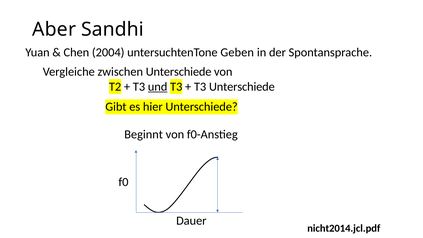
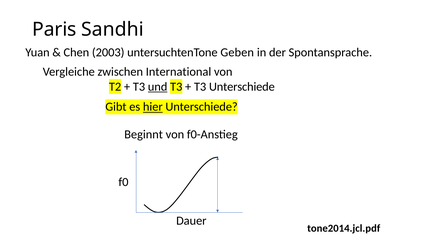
Aber: Aber -> Paris
2004: 2004 -> 2003
zwischen Unterschiede: Unterschiede -> International
hier underline: none -> present
nicht2014.jcl.pdf: nicht2014.jcl.pdf -> tone2014.jcl.pdf
